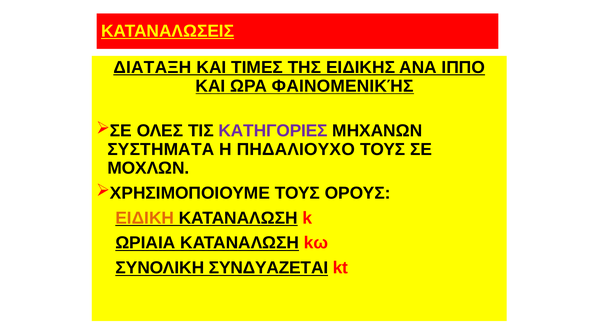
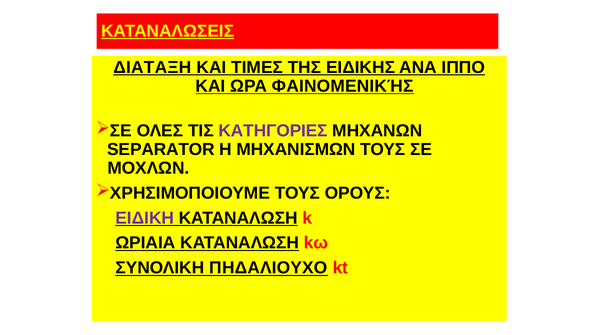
ΣΥΣΤΗΜΑΤΑ: ΣΥΣΤΗΜΑΤΑ -> SEPARATOR
ΠΗΔΑΛΙΟΥΧΟ: ΠΗΔΑΛΙΟΥΧΟ -> ΜΗΧΑΝΙΣΜΩΝ
ΕΙΔΙΚΗ colour: orange -> purple
ΣΥΝΔΥΑΖΕΤΑΙ: ΣΥΝΔΥΑΖΕΤΑΙ -> ΠΗΔΑΛΙΟΥΧΟ
